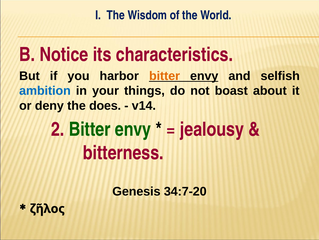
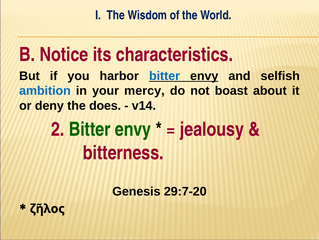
bitter at (165, 76) colour: orange -> blue
things: things -> mercy
34:7-20: 34:7-20 -> 29:7-20
